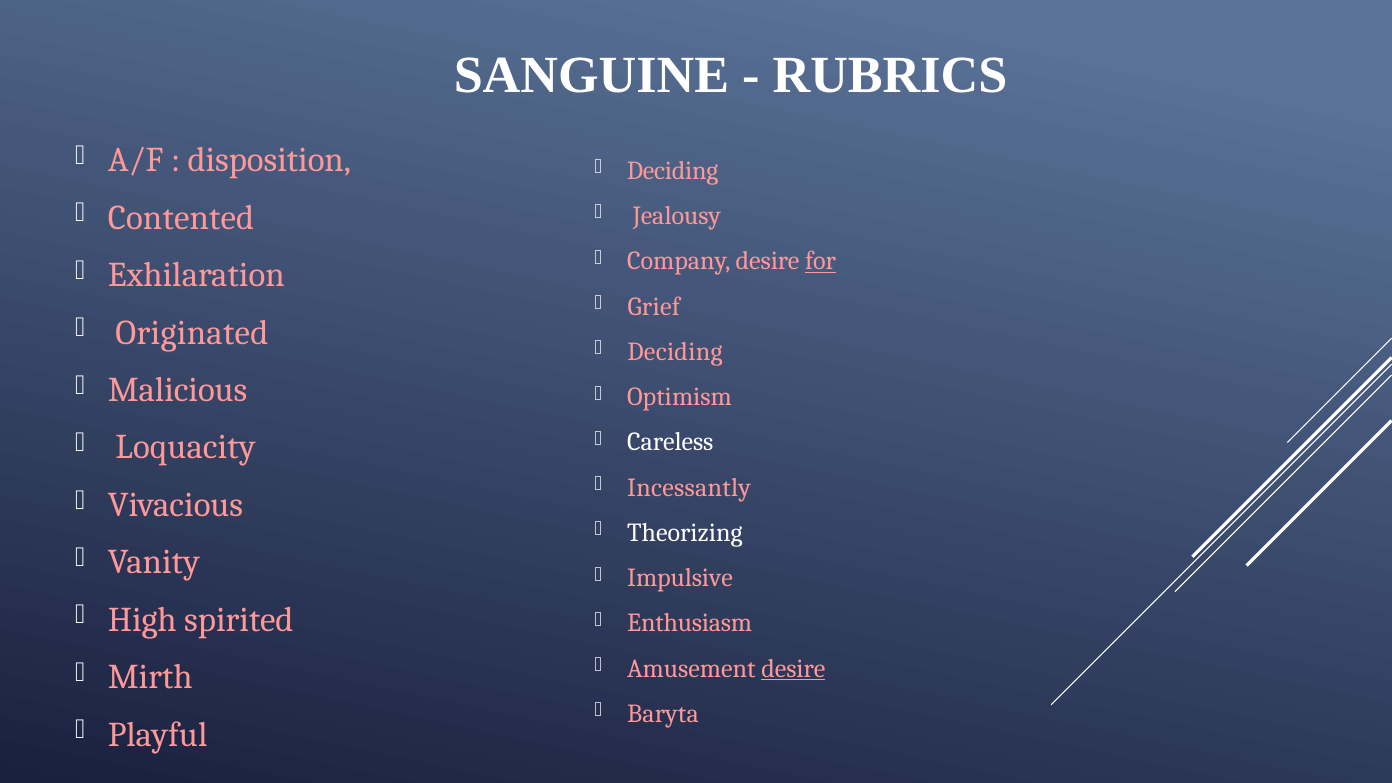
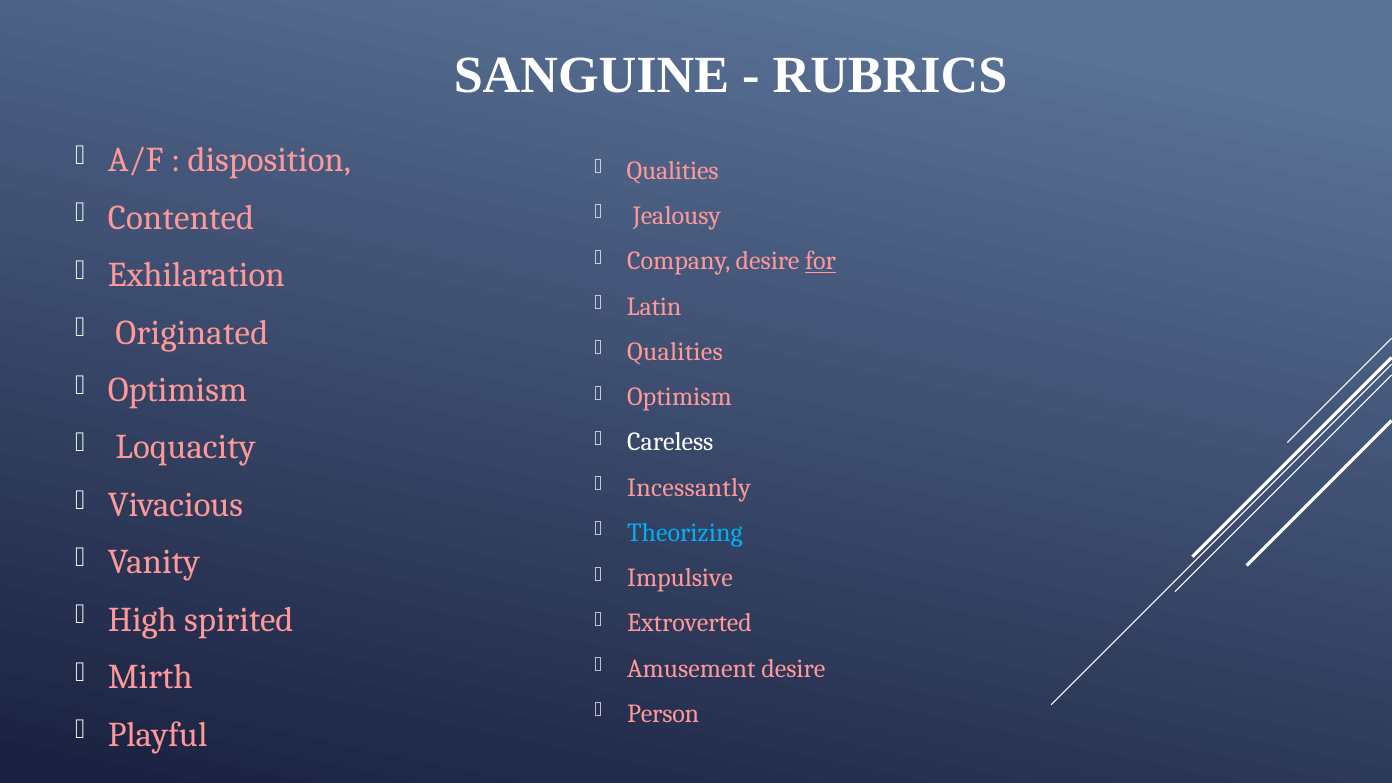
Deciding at (673, 171): Deciding -> Qualities
Grief: Grief -> Latin
Deciding at (675, 352): Deciding -> Qualities
Malicious at (178, 390): Malicious -> Optimism
Theorizing colour: white -> light blue
Enthusiasm: Enthusiasm -> Extroverted
desire at (793, 668) underline: present -> none
Baryta: Baryta -> Person
